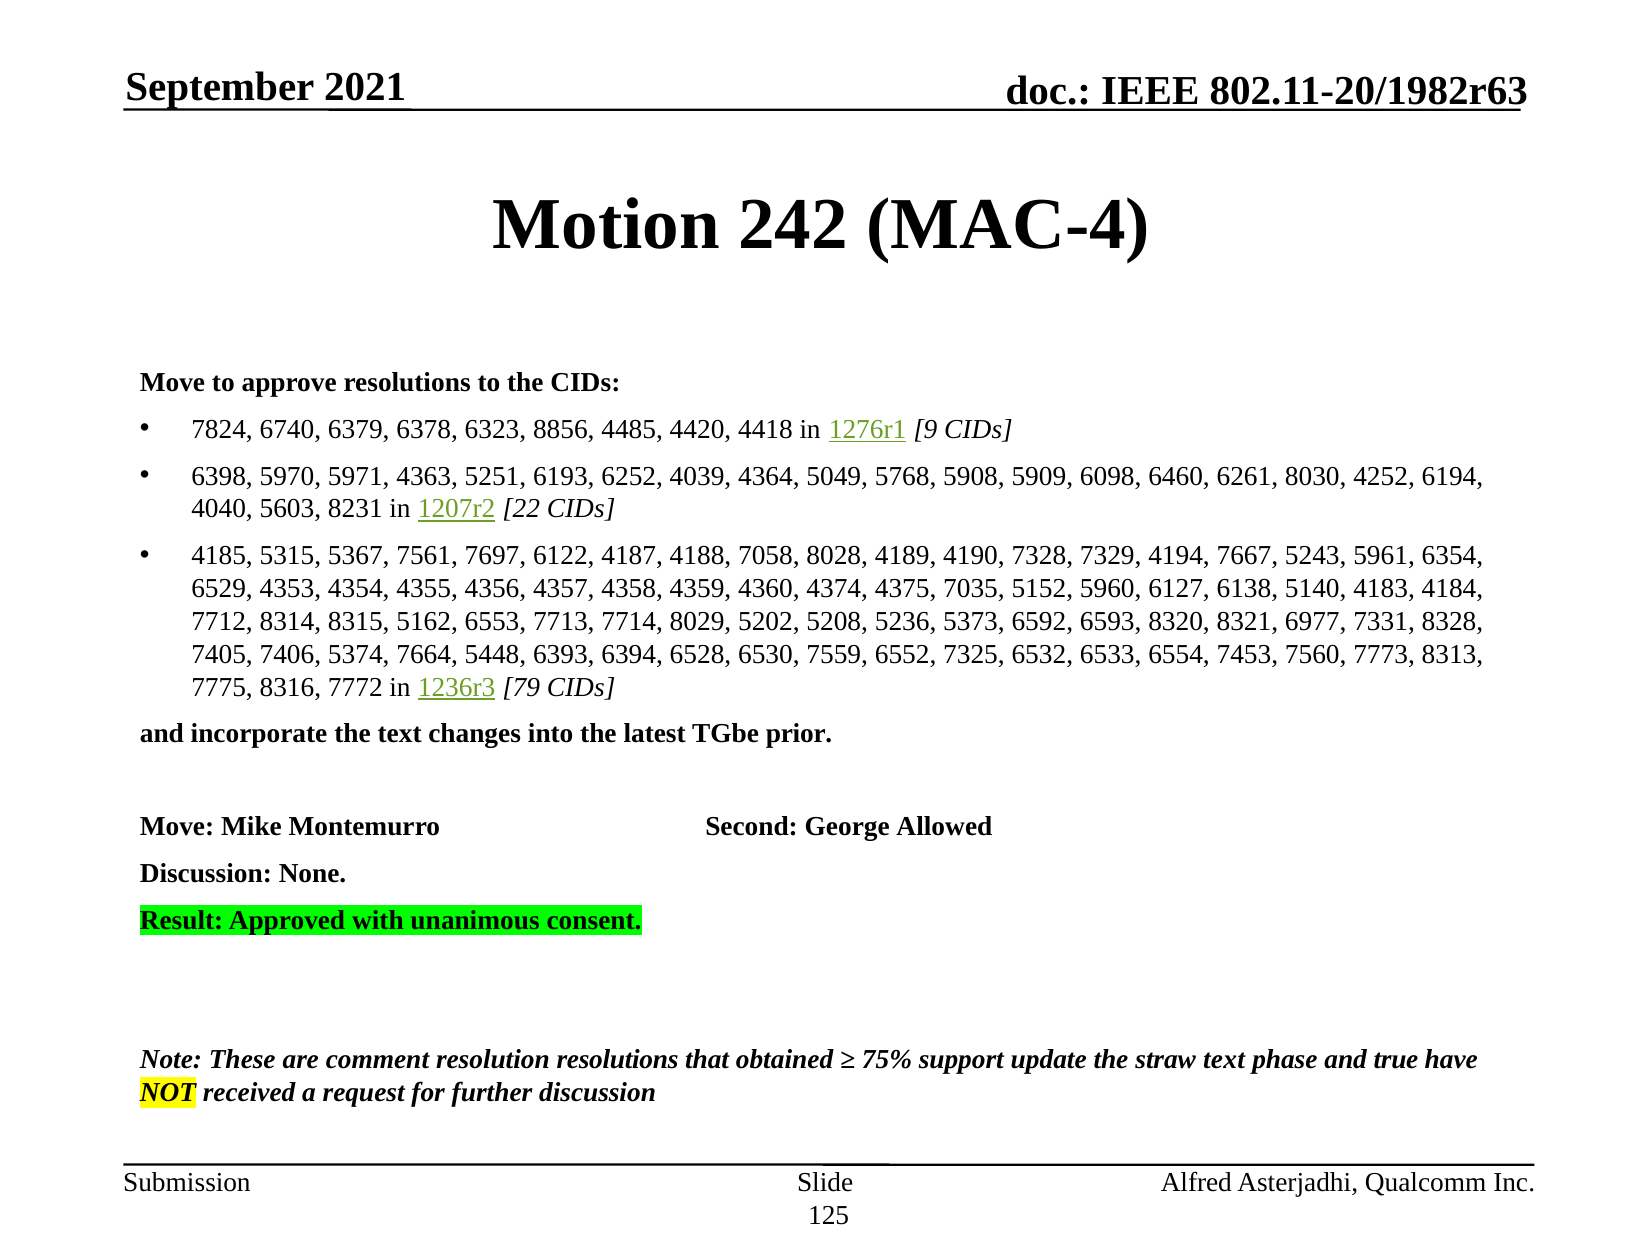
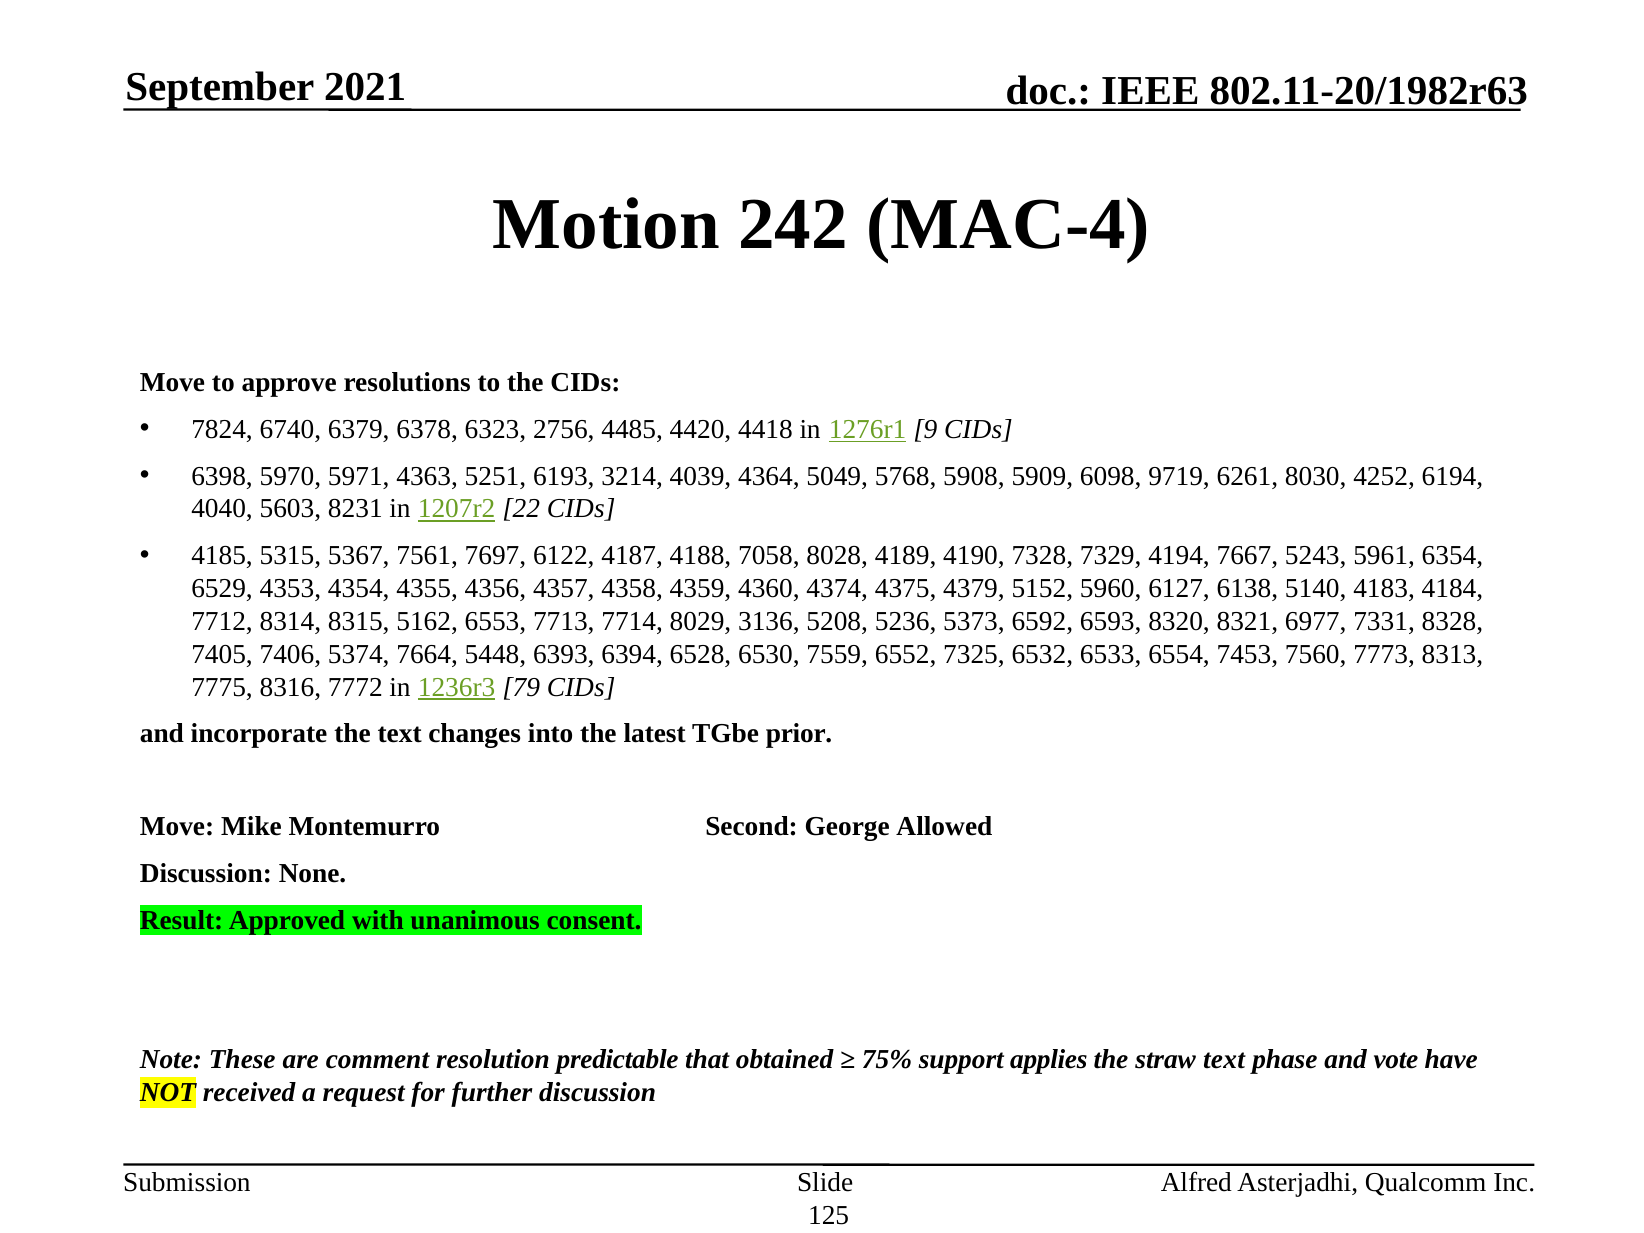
8856: 8856 -> 2756
6252: 6252 -> 3214
6460: 6460 -> 9719
7035: 7035 -> 4379
5202: 5202 -> 3136
resolution resolutions: resolutions -> predictable
update: update -> applies
true: true -> vote
